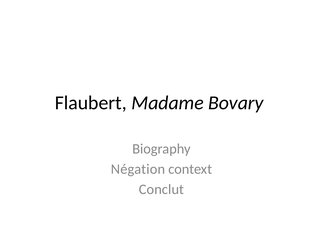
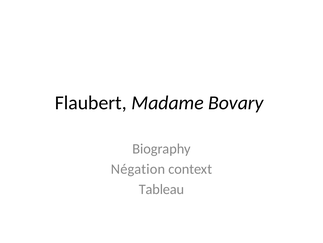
Conclut: Conclut -> Tableau
